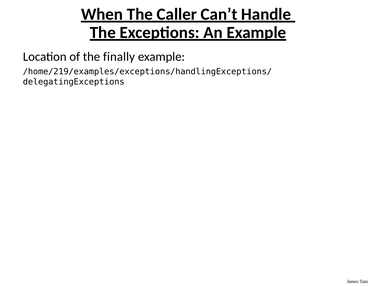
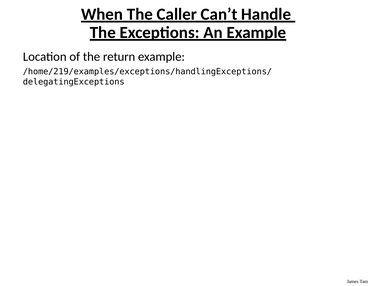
finally: finally -> return
